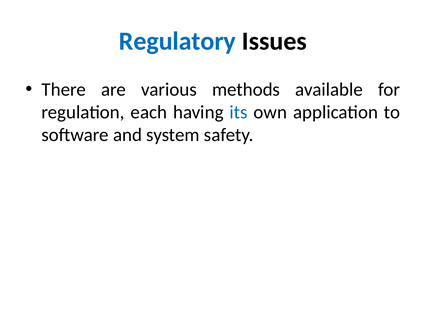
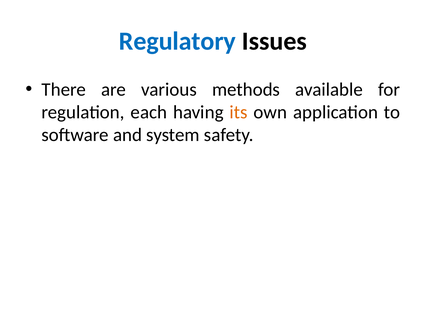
its colour: blue -> orange
